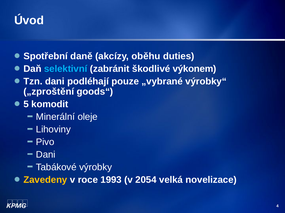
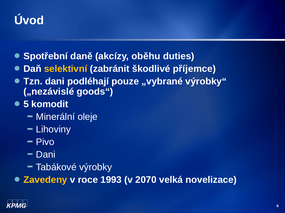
selektivní colour: light blue -> yellow
výkonem: výkonem -> příjemce
„zproštění: „zproštění -> „nezávislé
2054: 2054 -> 2070
